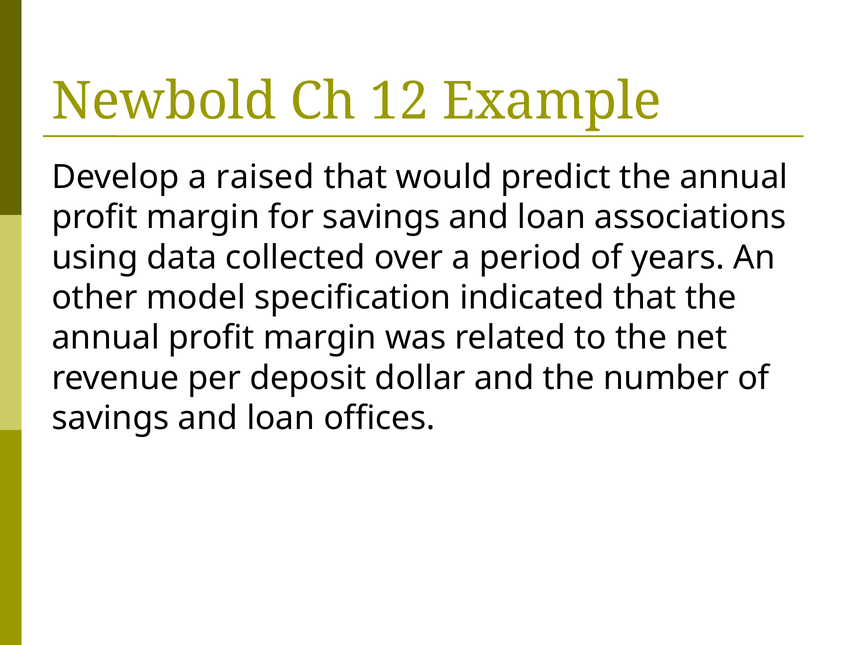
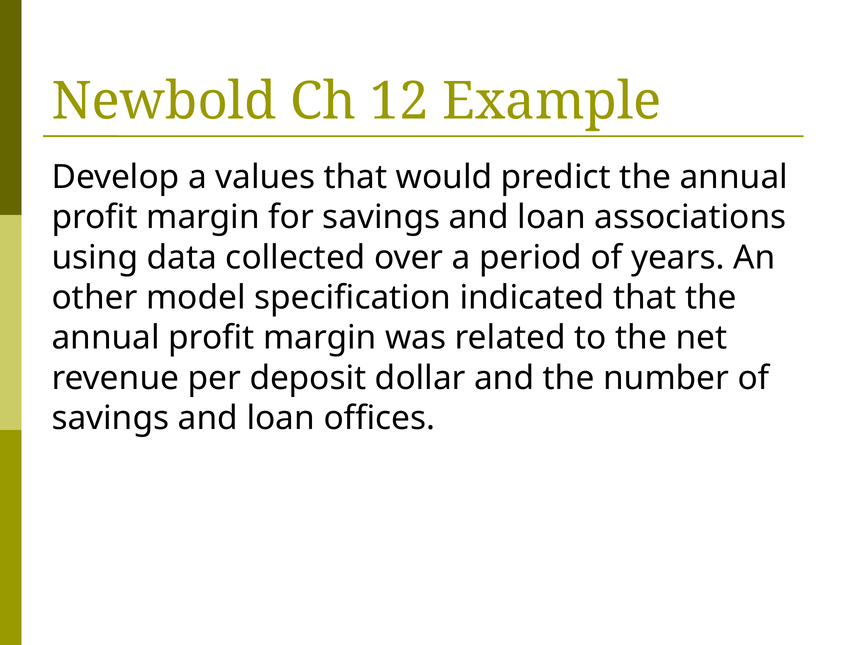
raised: raised -> values
